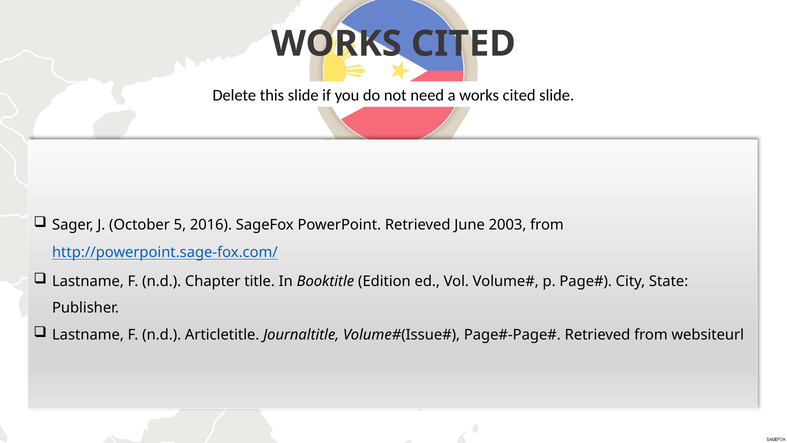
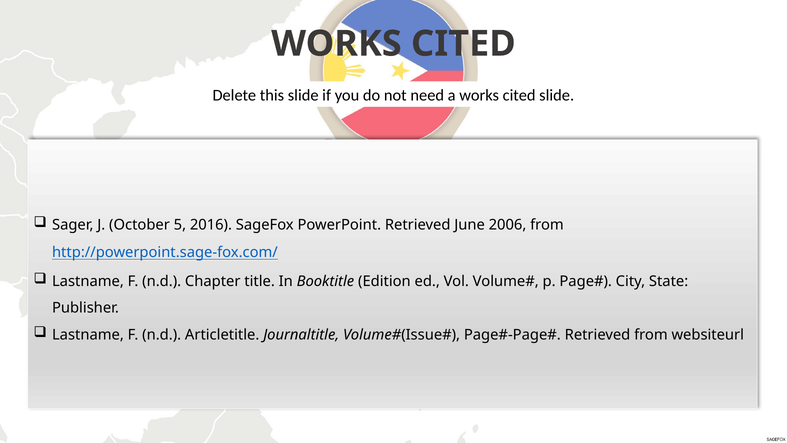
2003: 2003 -> 2006
